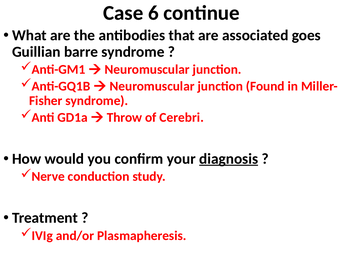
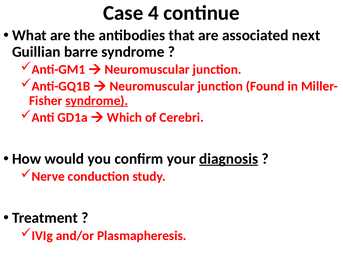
6: 6 -> 4
goes: goes -> next
syndrome at (97, 101) underline: none -> present
Throw: Throw -> Which
